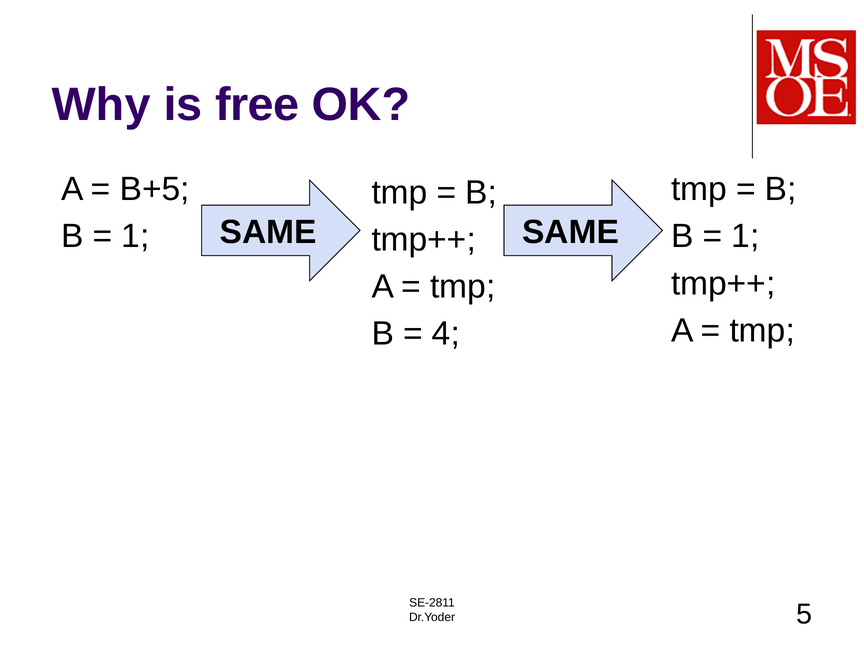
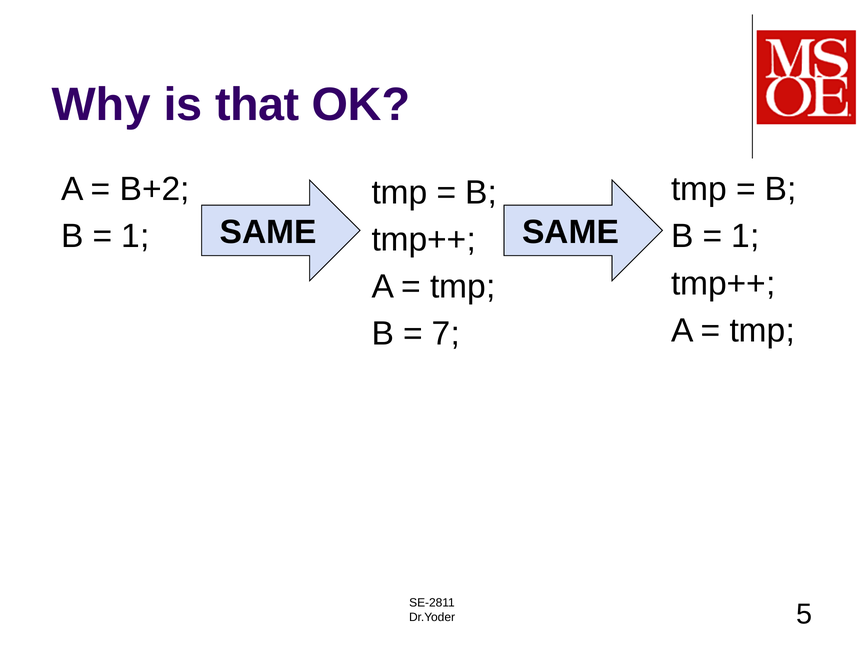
free: free -> that
B+5: B+5 -> B+2
4: 4 -> 7
